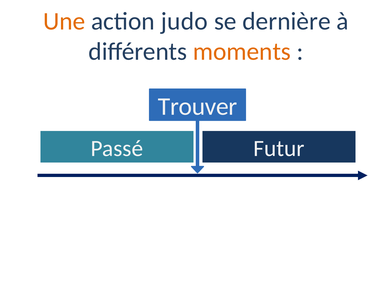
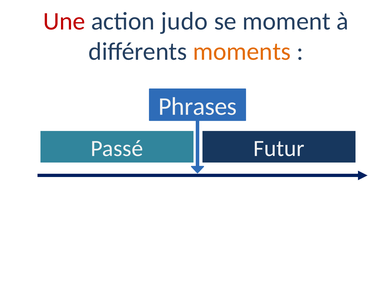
Une colour: orange -> red
dernière: dernière -> moment
Trouver: Trouver -> Phrases
